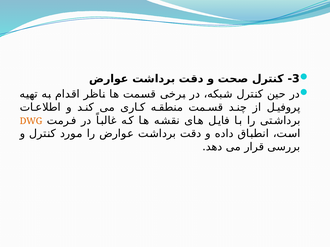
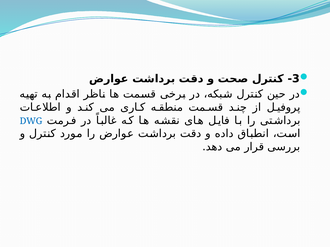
DWG colour: orange -> blue
